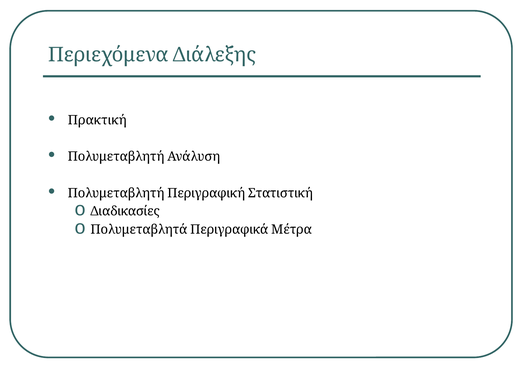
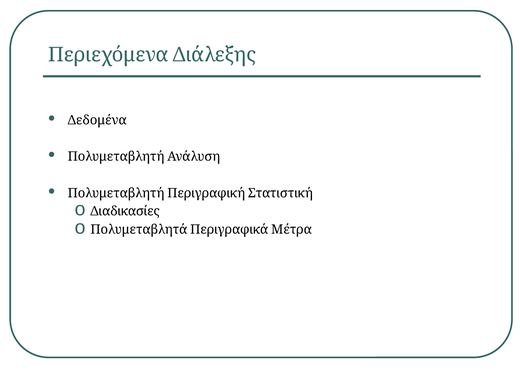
Πρακτική: Πρακτική -> Δεδομένα
